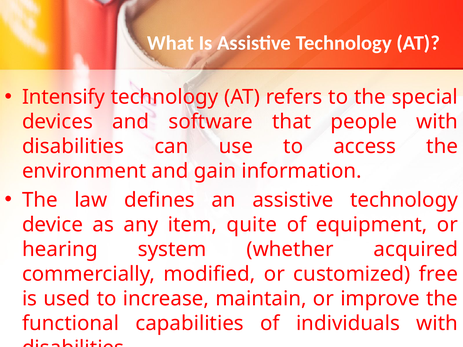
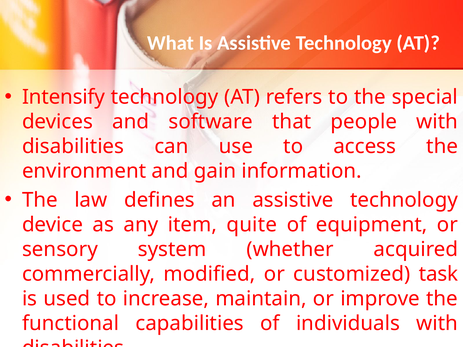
hearing: hearing -> sensory
free: free -> task
